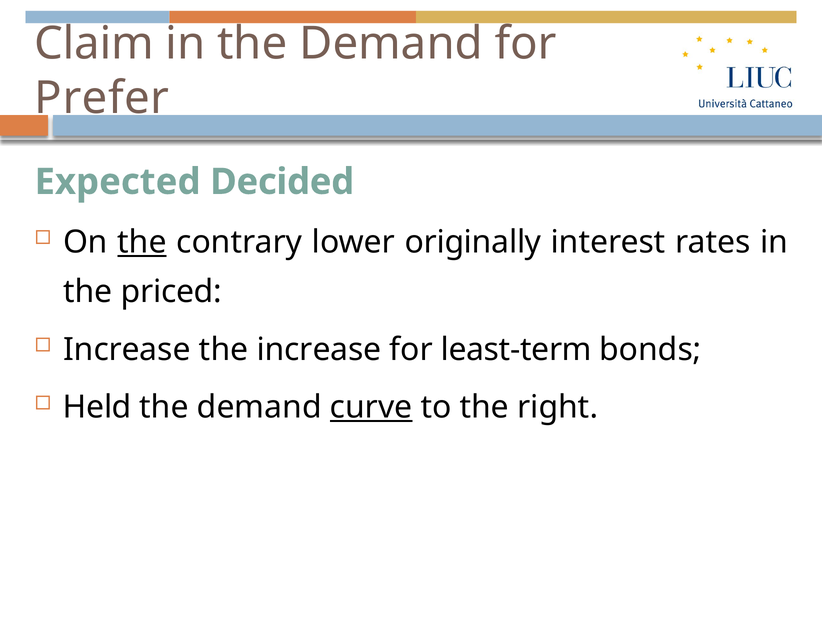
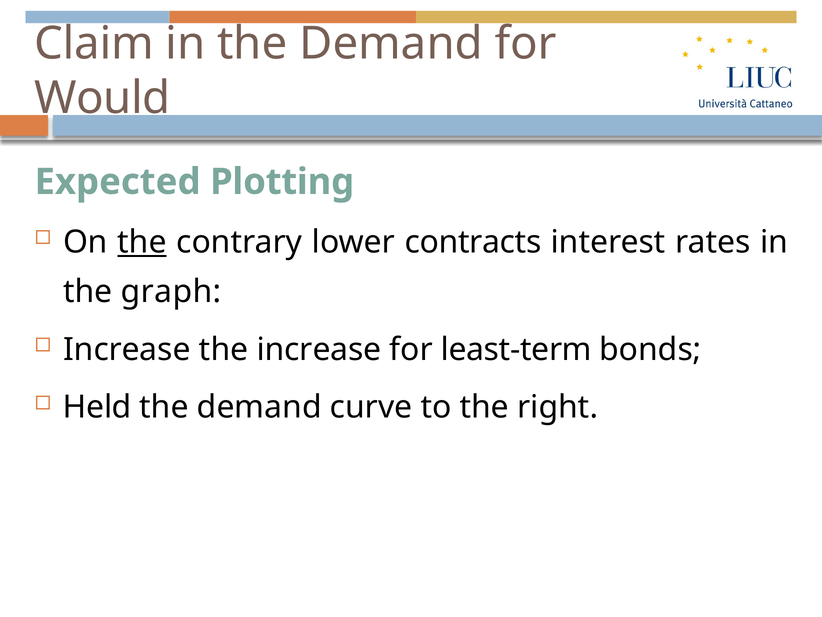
Prefer: Prefer -> Would
Decided: Decided -> Plotting
originally: originally -> contracts
priced: priced -> graph
curve underline: present -> none
